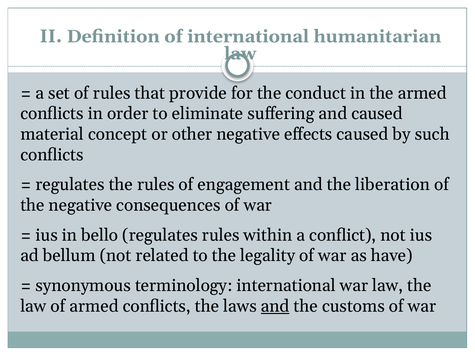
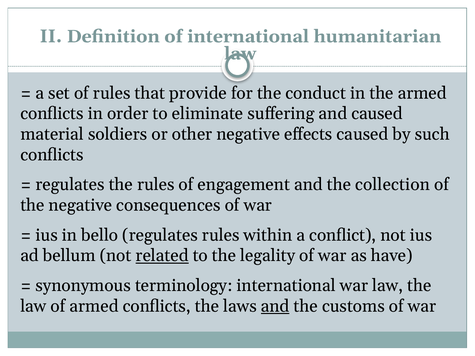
concept: concept -> soldiers
liberation: liberation -> collection
related underline: none -> present
